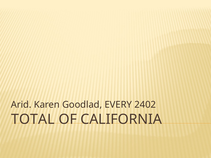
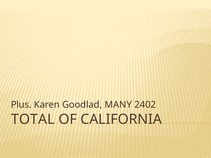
Arid: Arid -> Plus
EVERY: EVERY -> MANY
